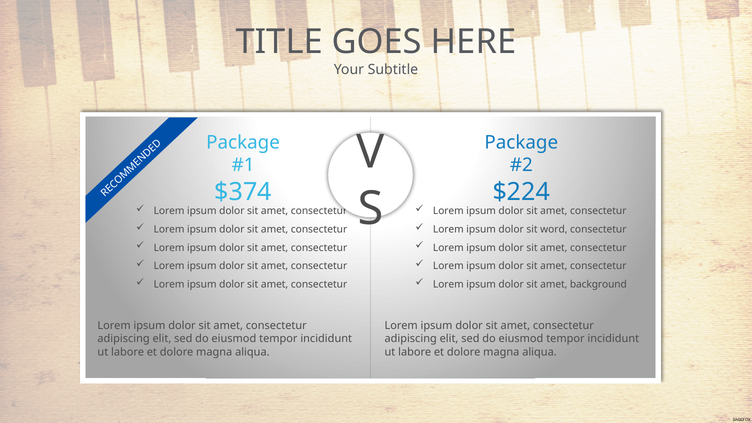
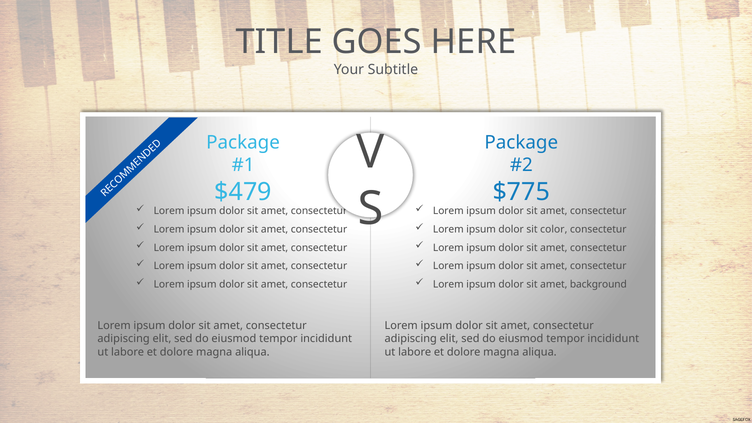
$374: $374 -> $479
$224: $224 -> $775
word: word -> color
